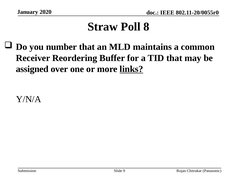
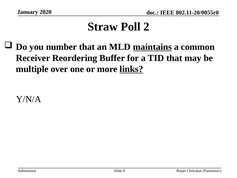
8: 8 -> 2
maintains underline: none -> present
assigned: assigned -> multiple
